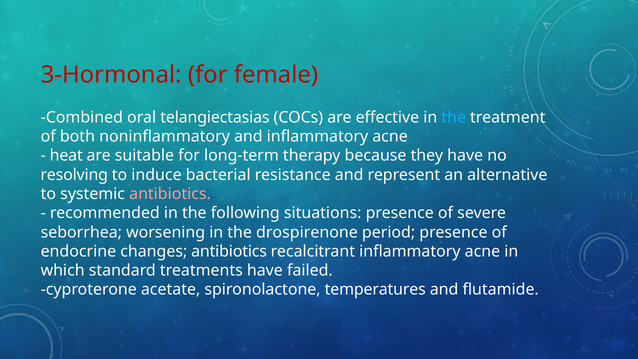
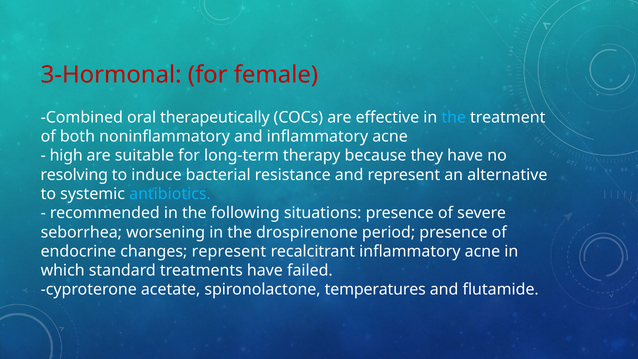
telangiectasias: telangiectasias -> therapeutically
heat: heat -> high
antibiotics at (170, 194) colour: pink -> light blue
changes antibiotics: antibiotics -> represent
